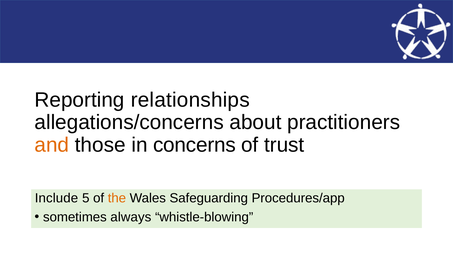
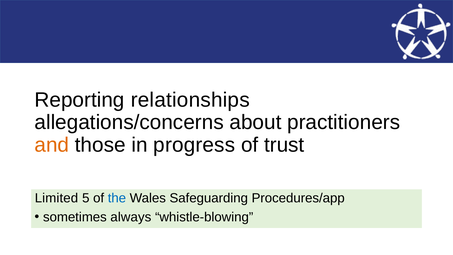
concerns: concerns -> progress
Include: Include -> Limited
the colour: orange -> blue
